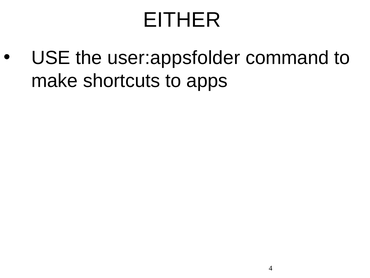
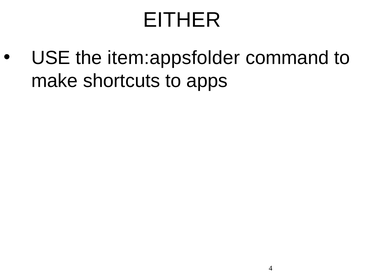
user:appsfolder: user:appsfolder -> item:appsfolder
